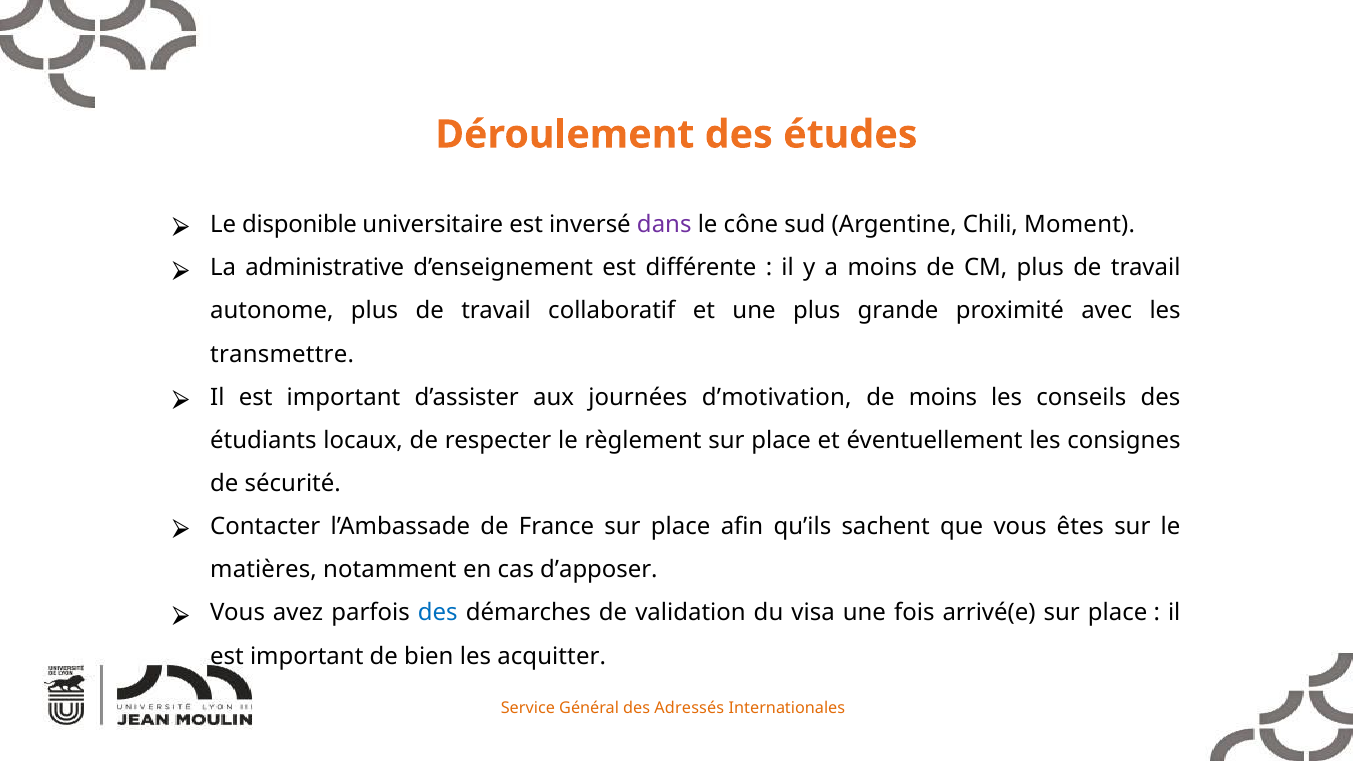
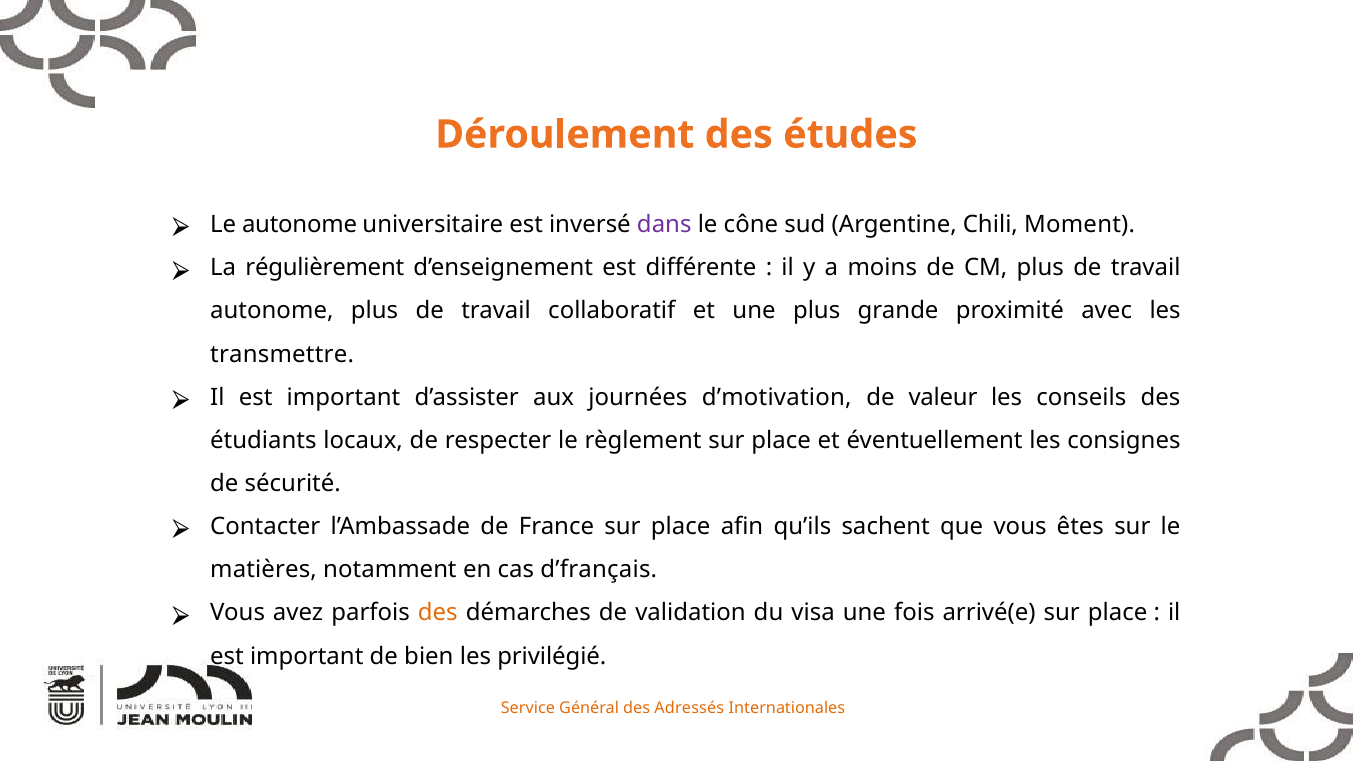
Le disponible: disponible -> autonome
administrative: administrative -> régulièrement
de moins: moins -> valeur
d’apposer: d’apposer -> d’français
des at (438, 613) colour: blue -> orange
acquitter: acquitter -> privilégié
